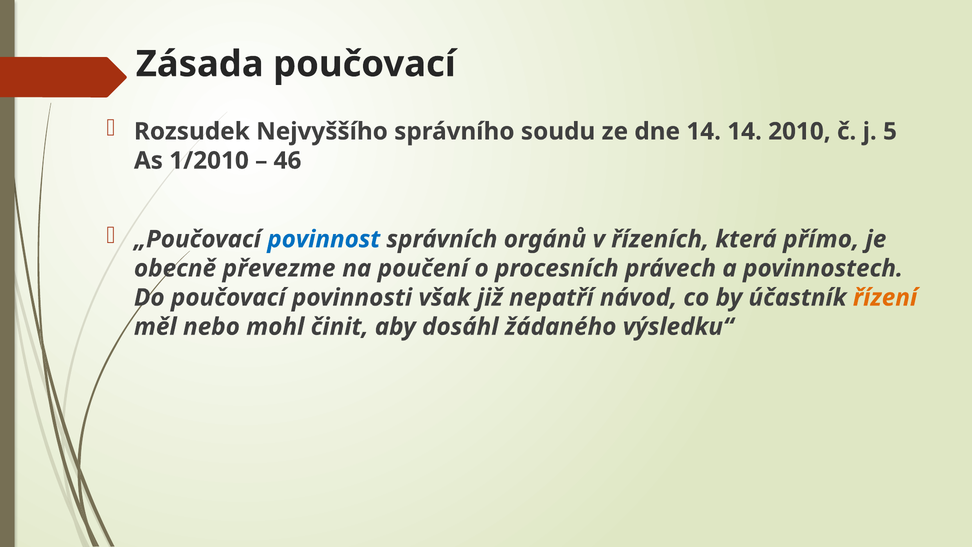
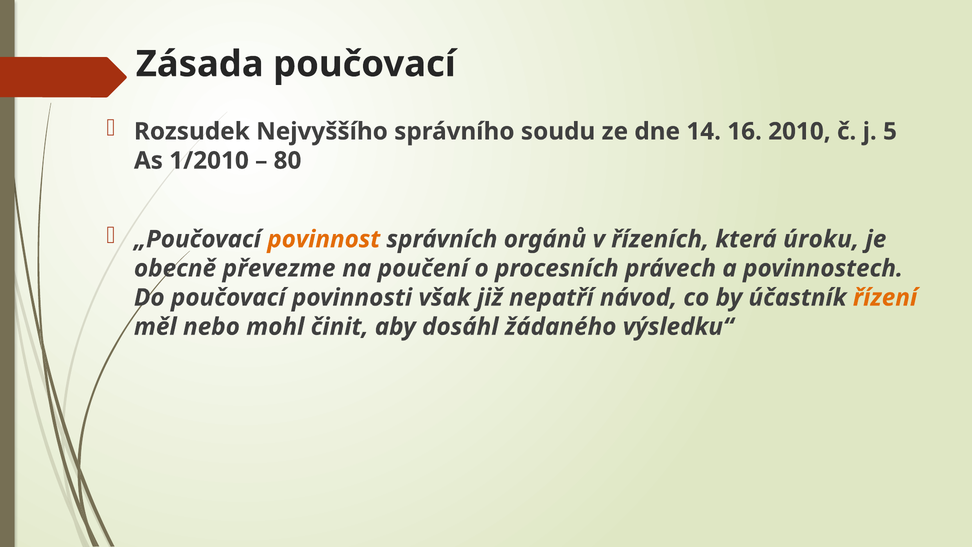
14 14: 14 -> 16
46: 46 -> 80
povinnost colour: blue -> orange
přímo: přímo -> úroku
